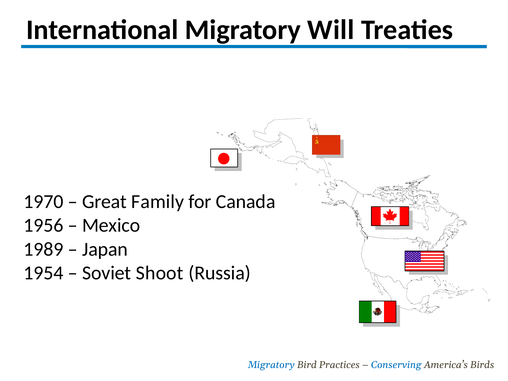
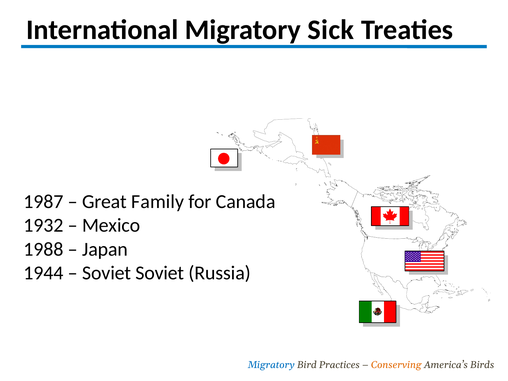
Will: Will -> Sick
1970: 1970 -> 1987
1956: 1956 -> 1932
1989: 1989 -> 1988
1954: 1954 -> 1944
Soviet Shoot: Shoot -> Soviet
Conserving colour: blue -> orange
